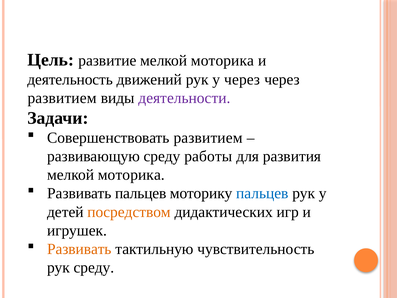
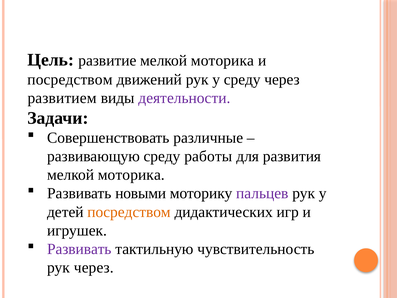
деятельность at (70, 79): деятельность -> посредством
у через: через -> среду
Совершенствовать развитием: развитием -> различные
Развивать пальцев: пальцев -> новыми
пальцев at (262, 193) colour: blue -> purple
Развивать at (79, 249) colour: orange -> purple
рук среду: среду -> через
